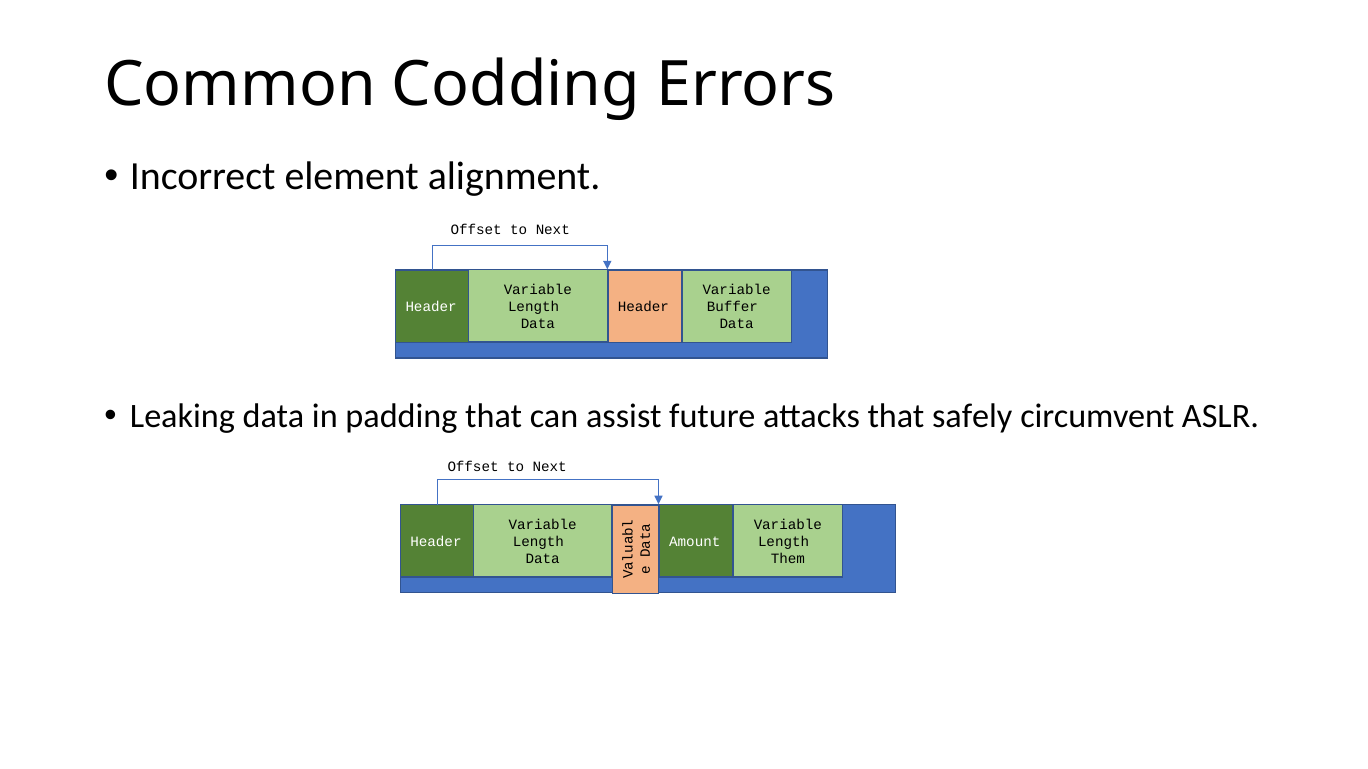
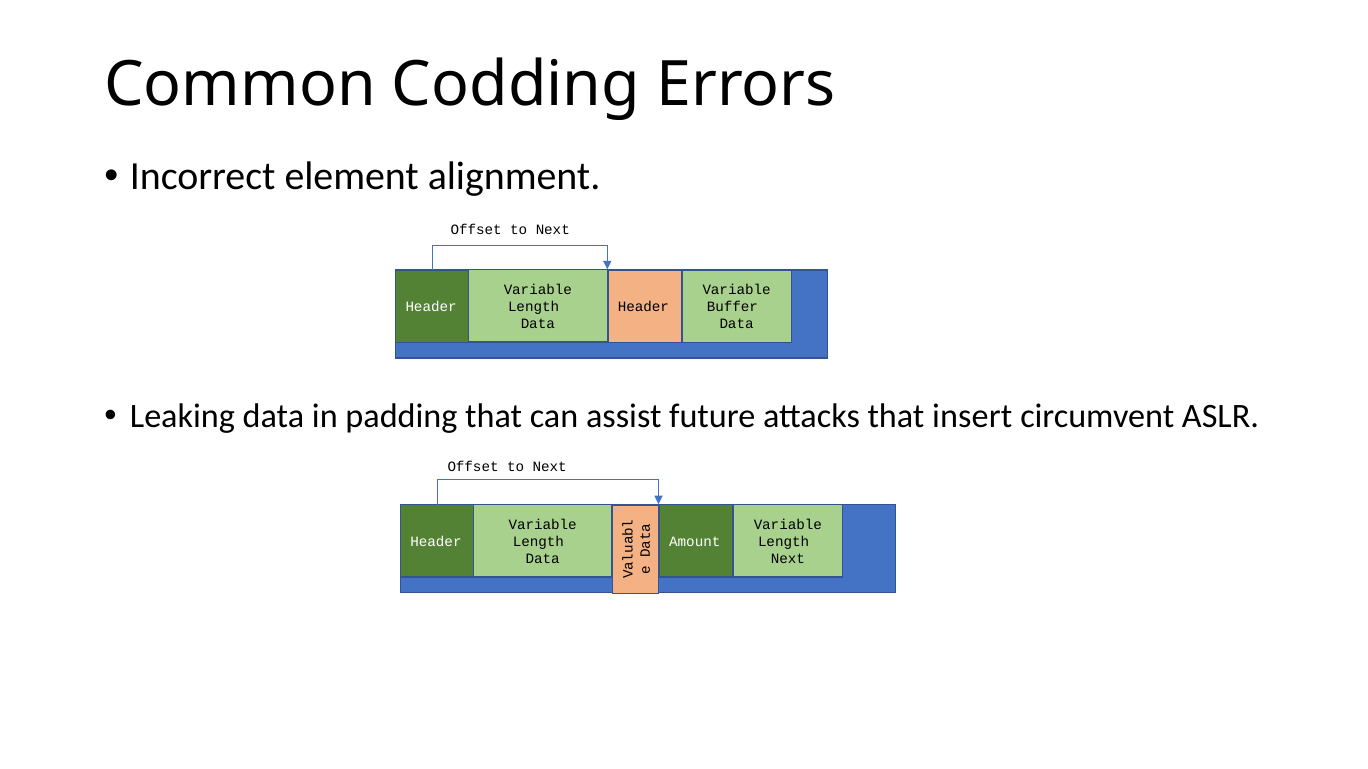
safely: safely -> insert
Them at (788, 559): Them -> Next
